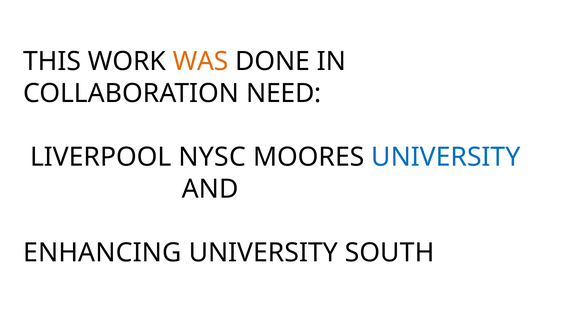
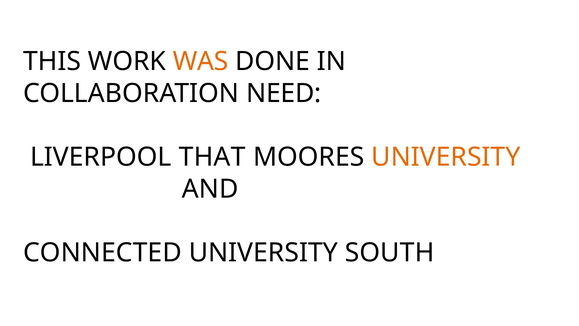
NYSC: NYSC -> THAT
UNIVERSITY at (446, 157) colour: blue -> orange
ENHANCING: ENHANCING -> CONNECTED
